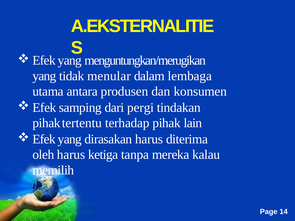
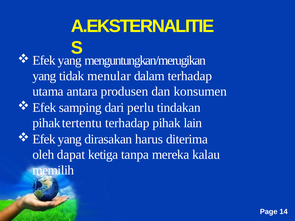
dalam lembaga: lembaga -> terhadap
pergi: pergi -> perlu
oleh harus: harus -> dapat
